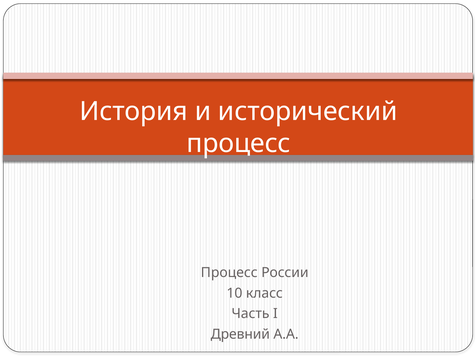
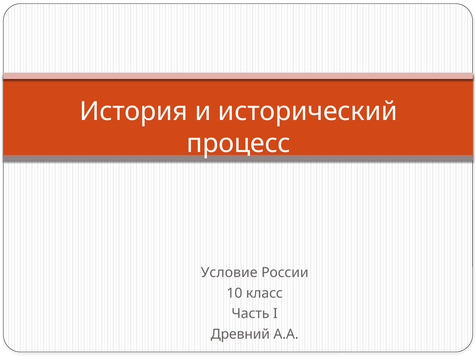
Процесс at (229, 273): Процесс -> Условие
